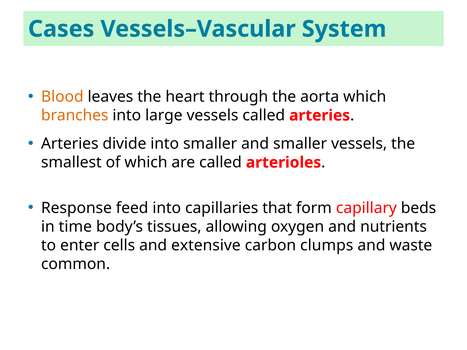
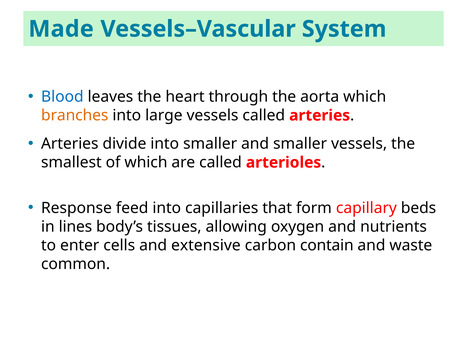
Cases: Cases -> Made
Blood colour: orange -> blue
time: time -> lines
clumps: clumps -> contain
